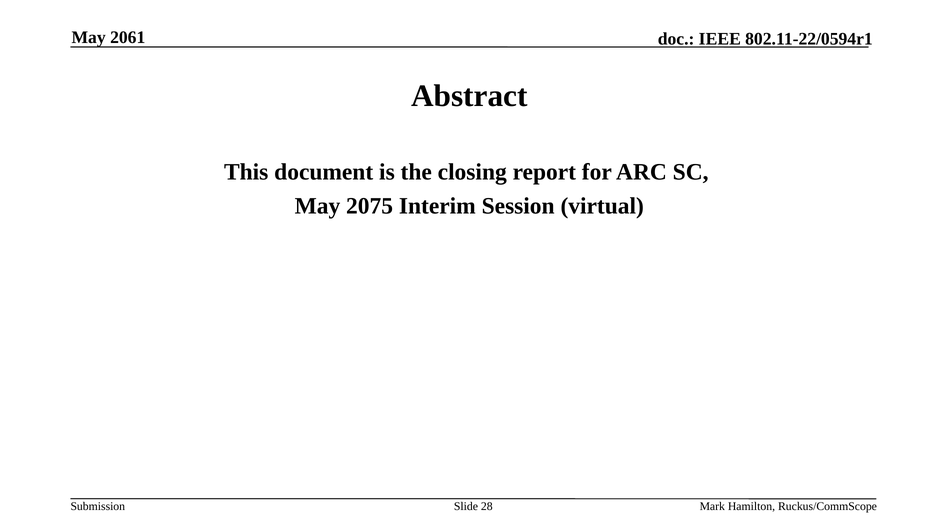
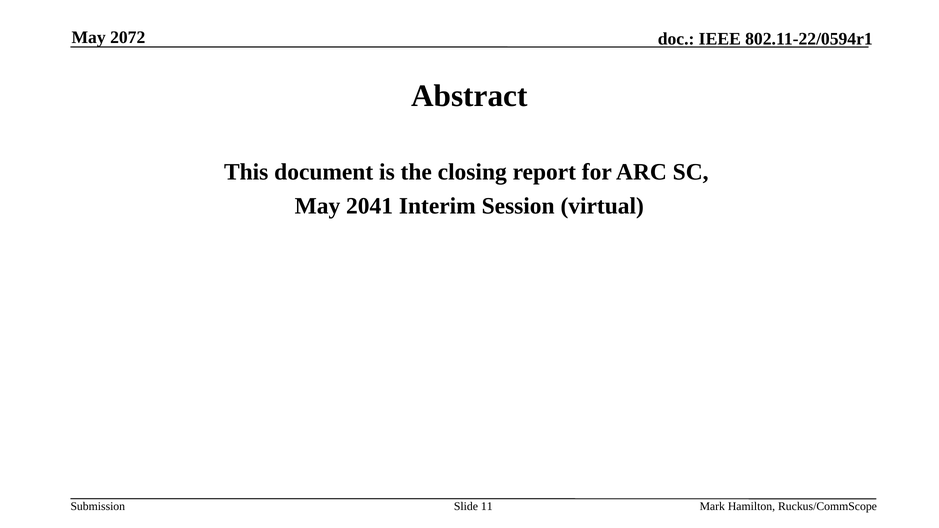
2061: 2061 -> 2072
2075: 2075 -> 2041
28: 28 -> 11
